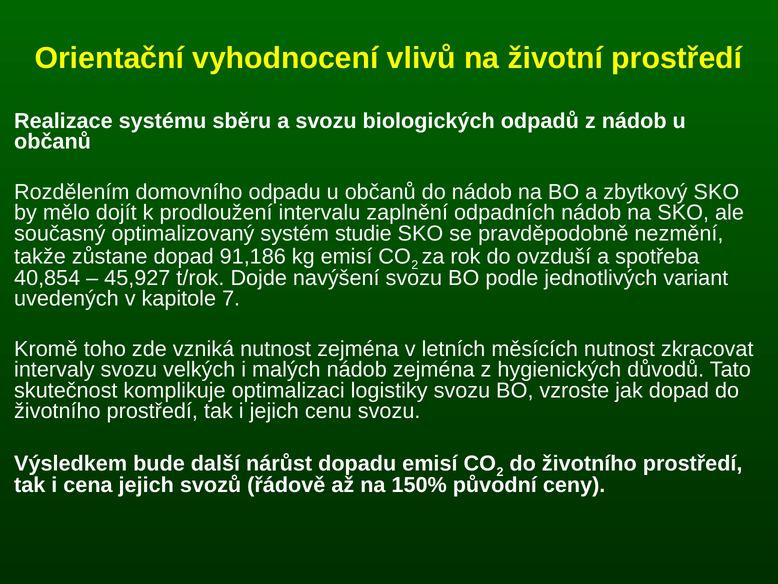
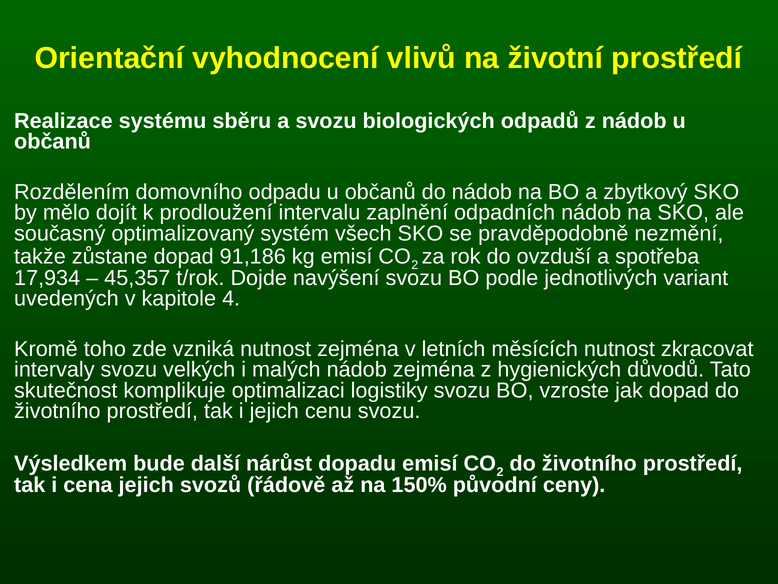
studie: studie -> všech
40,854: 40,854 -> 17,934
45,927: 45,927 -> 45,357
7: 7 -> 4
